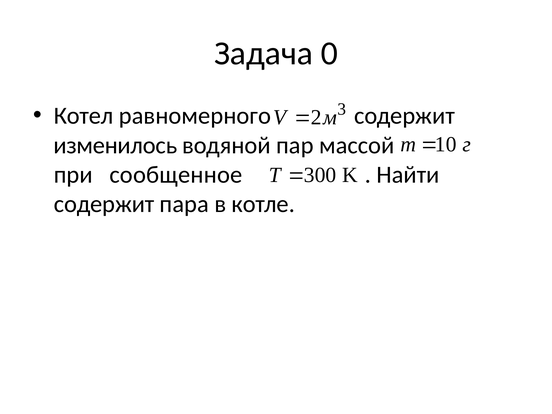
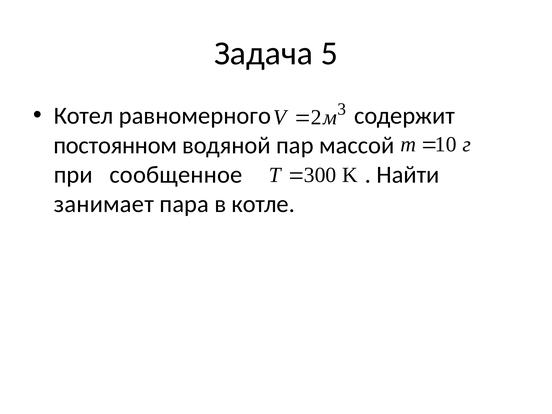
0: 0 -> 5
изменилось: изменилось -> постоянном
содержит at (104, 204): содержит -> занимает
